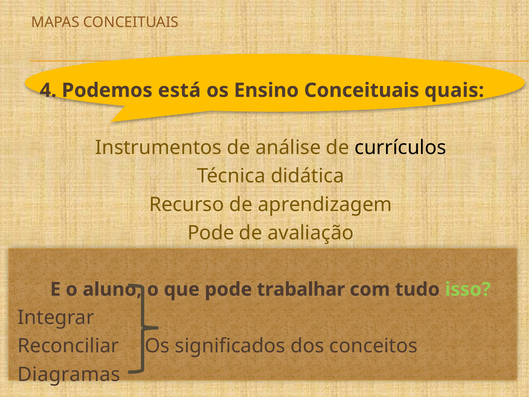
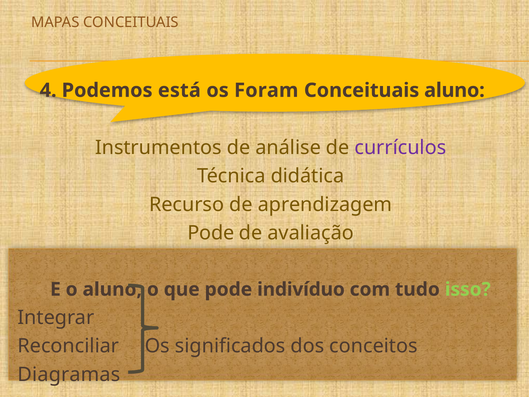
Ensino: Ensino -> Foram
Conceituais quais: quais -> aluno
currículos colour: black -> purple
trabalhar: trabalhar -> indivíduo
